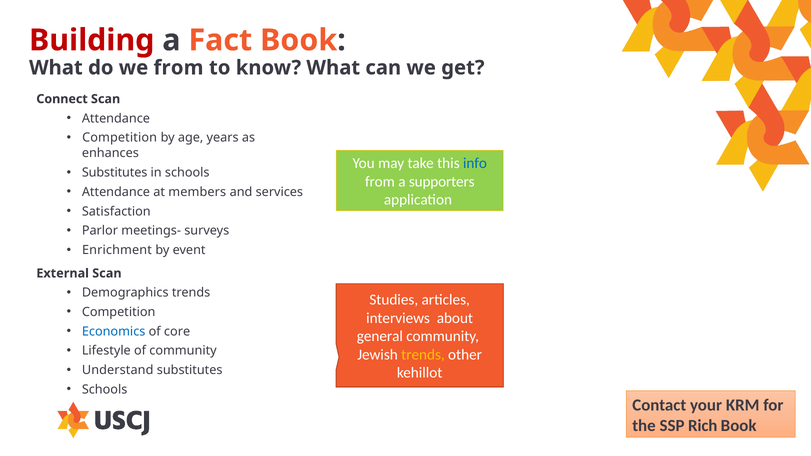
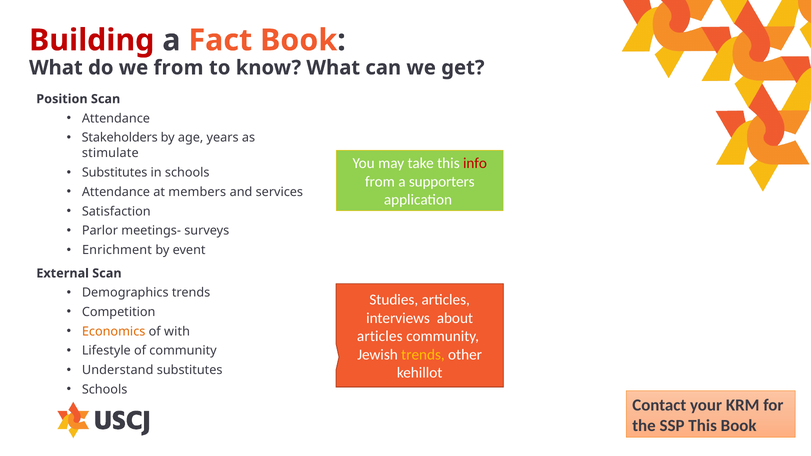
Connect: Connect -> Position
Competition at (120, 138): Competition -> Stakeholders
enhances: enhances -> stimulate
info colour: blue -> red
Economics colour: blue -> orange
core: core -> with
general at (380, 337): general -> articles
SSP Rich: Rich -> This
